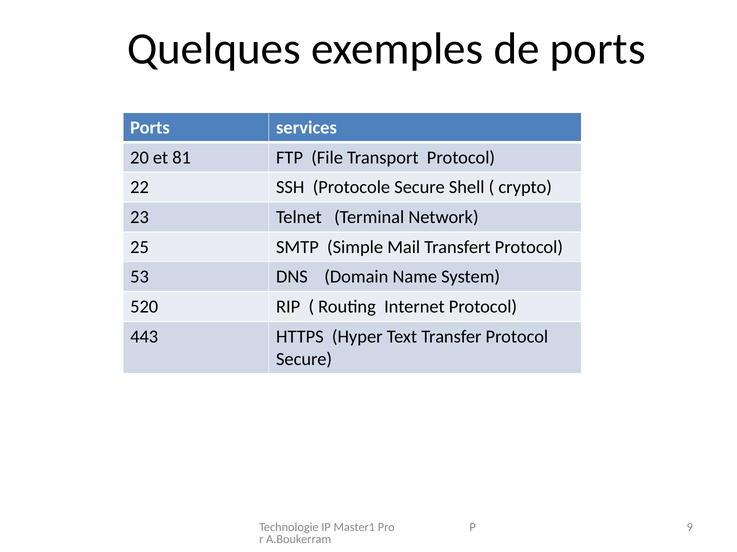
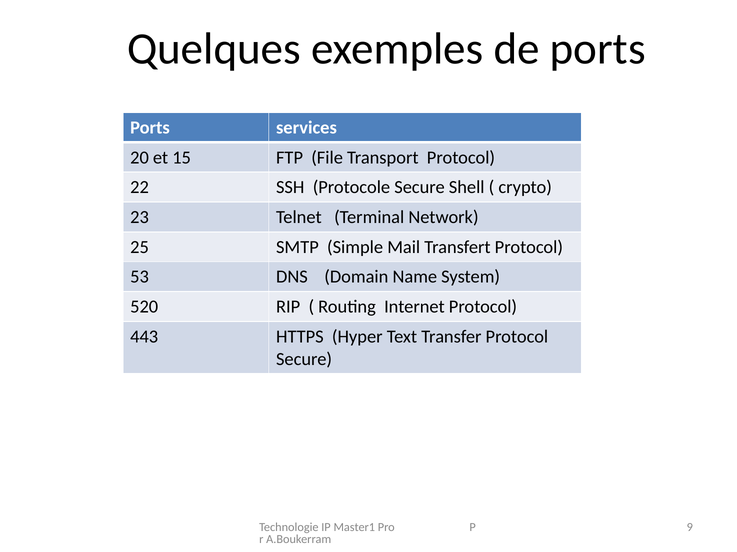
81: 81 -> 15
